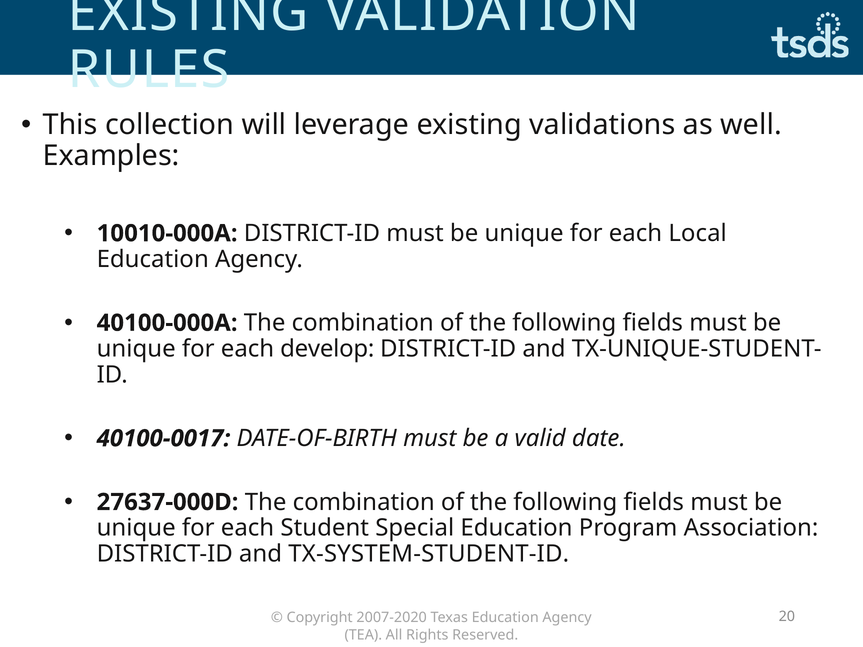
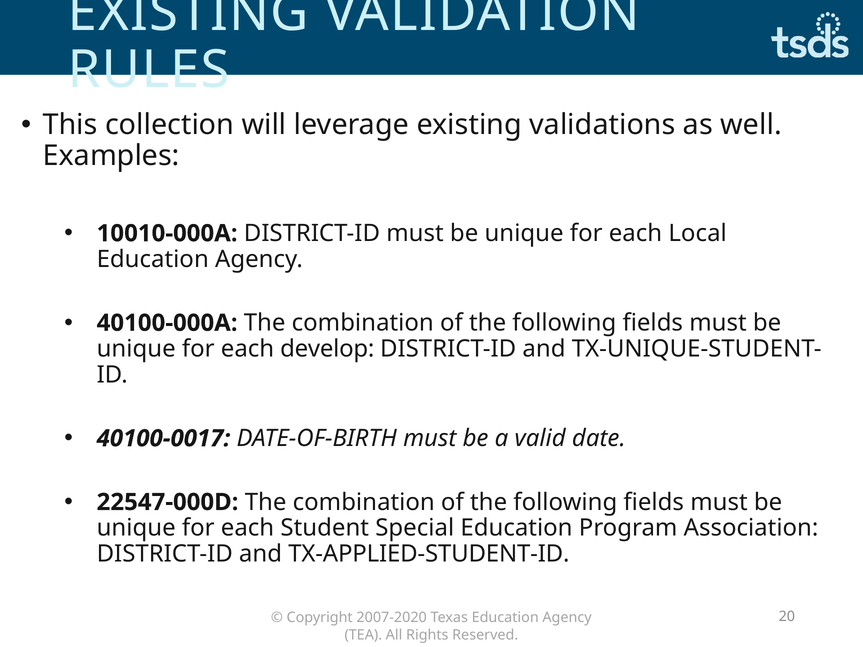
27637-000D: 27637-000D -> 22547-000D
TX-SYSTEM-STUDENT-ID: TX-SYSTEM-STUDENT-ID -> TX-APPLIED-STUDENT-ID
